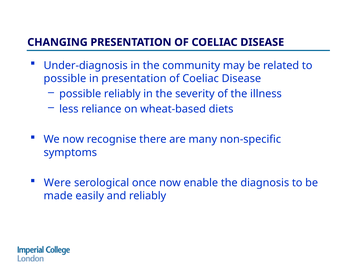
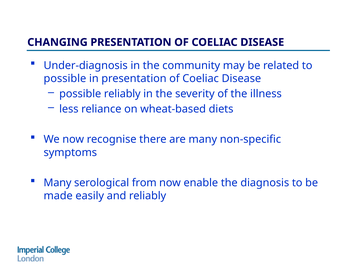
Were at (57, 183): Were -> Many
once: once -> from
